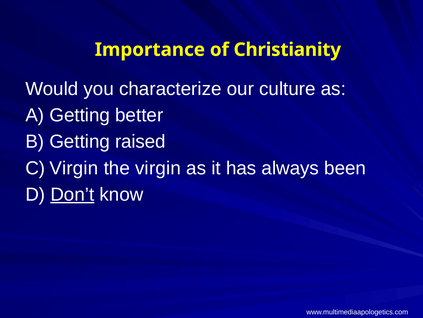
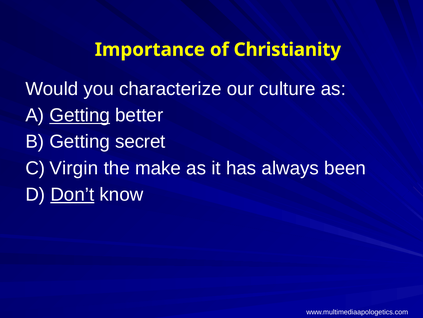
Getting at (80, 115) underline: none -> present
raised: raised -> secret
the virgin: virgin -> make
